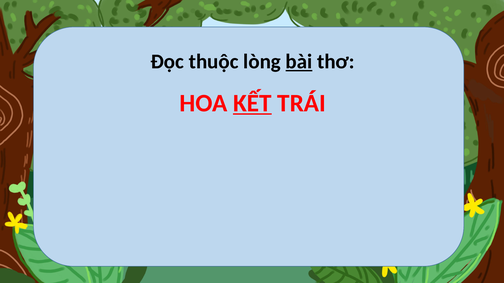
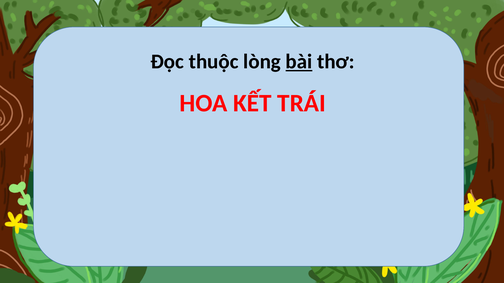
KẾT underline: present -> none
